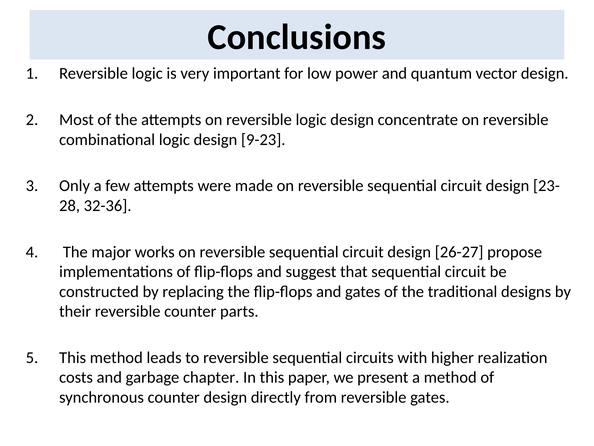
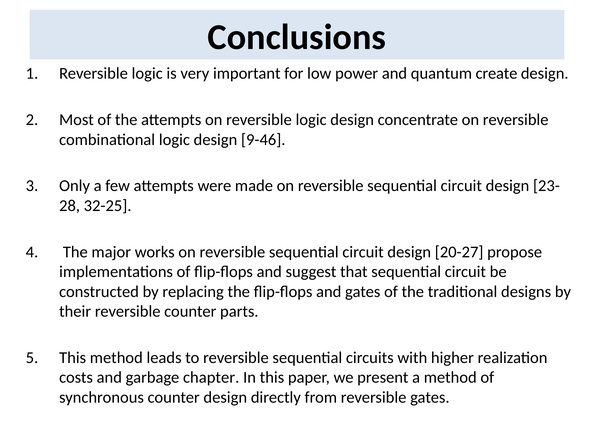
vector: vector -> create
9-23: 9-23 -> 9-46
32-36: 32-36 -> 32-25
26-27: 26-27 -> 20-27
